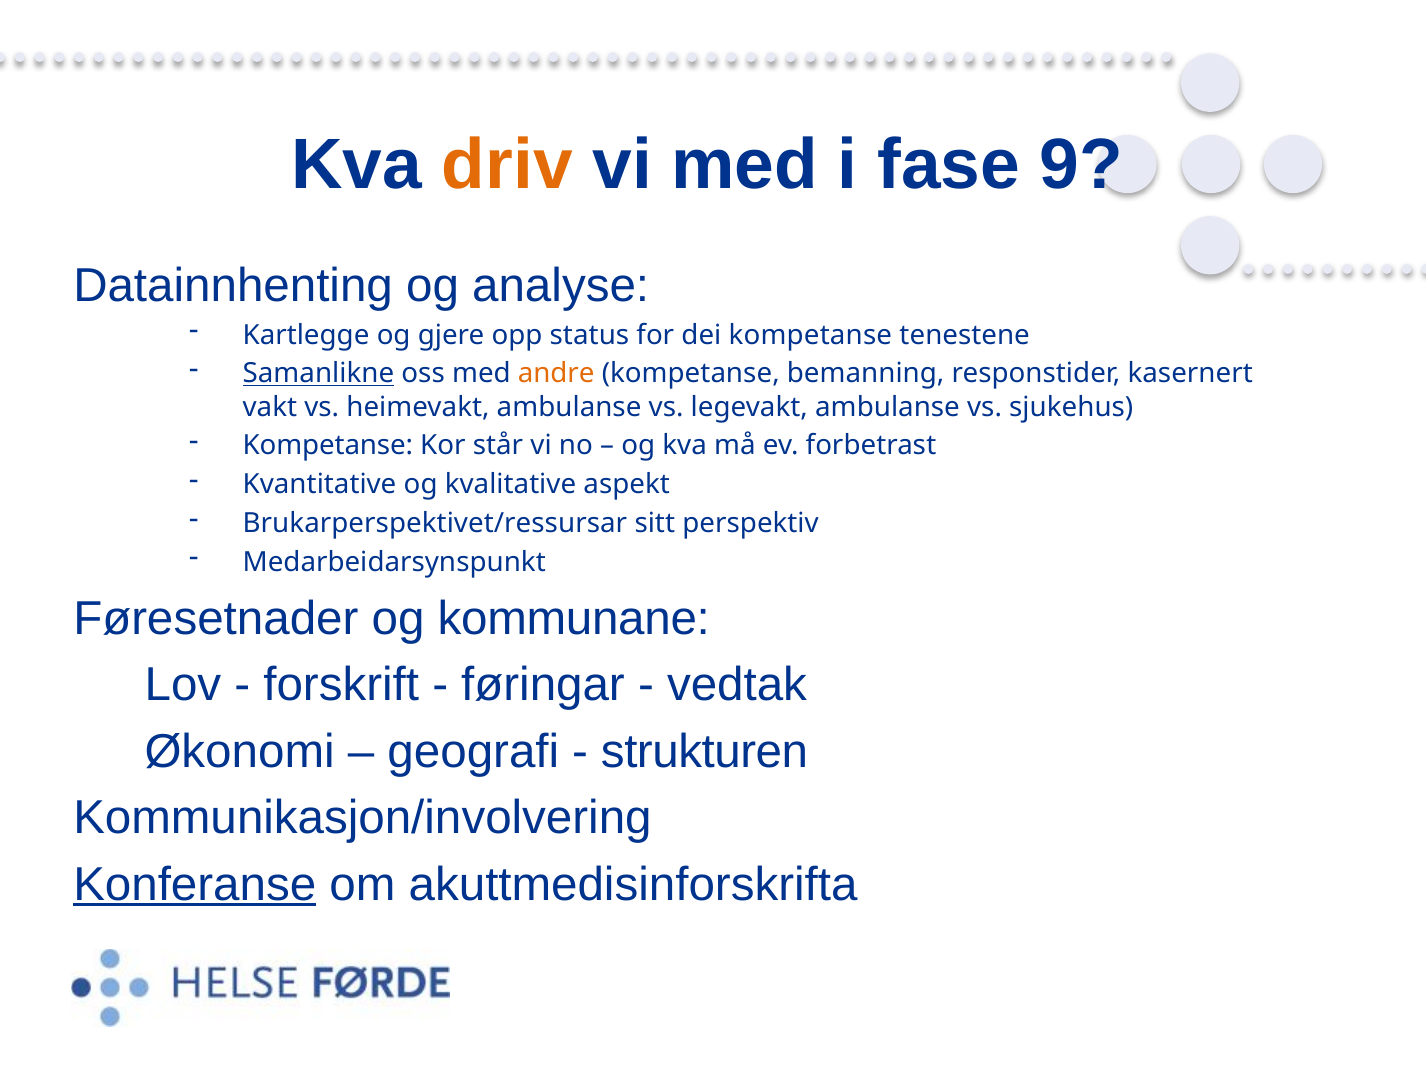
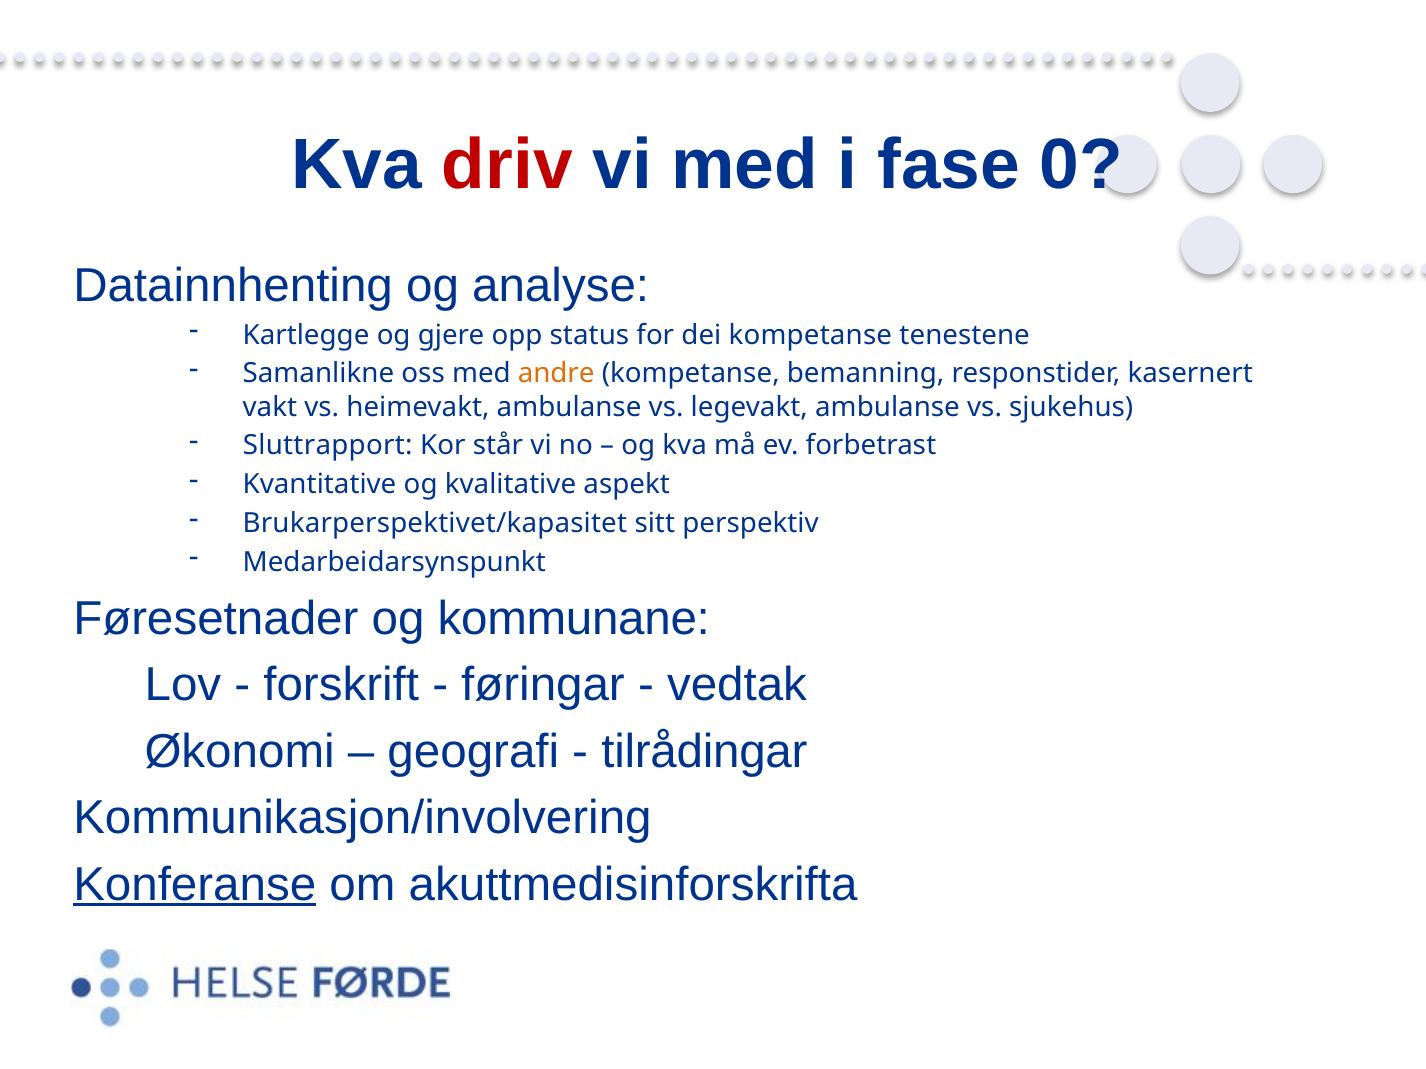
driv colour: orange -> red
9: 9 -> 0
Samanlikne underline: present -> none
Kompetanse at (328, 446): Kompetanse -> Sluttrapport
Brukarperspektivet/ressursar: Brukarperspektivet/ressursar -> Brukarperspektivet/kapasitet
strukturen: strukturen -> tilrådingar
